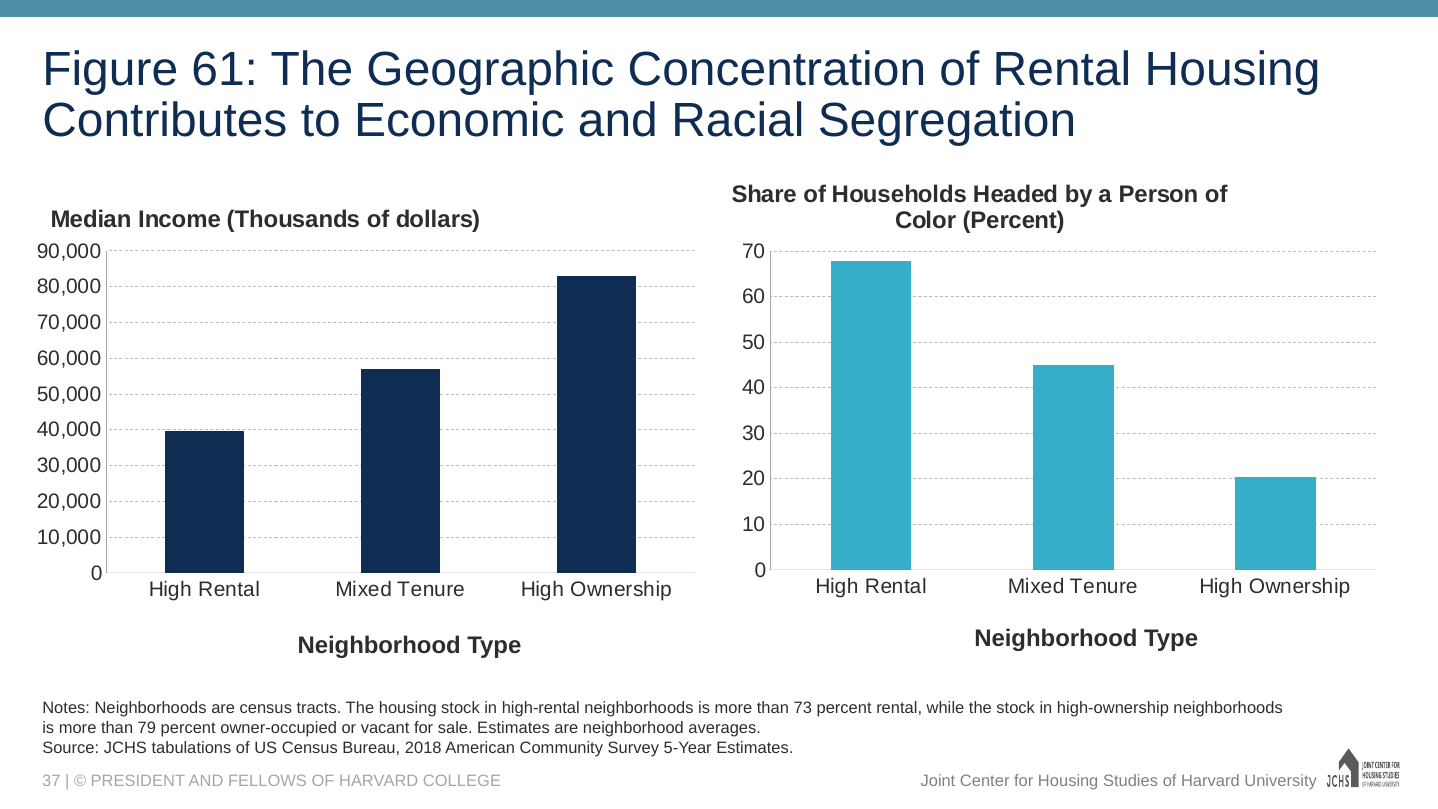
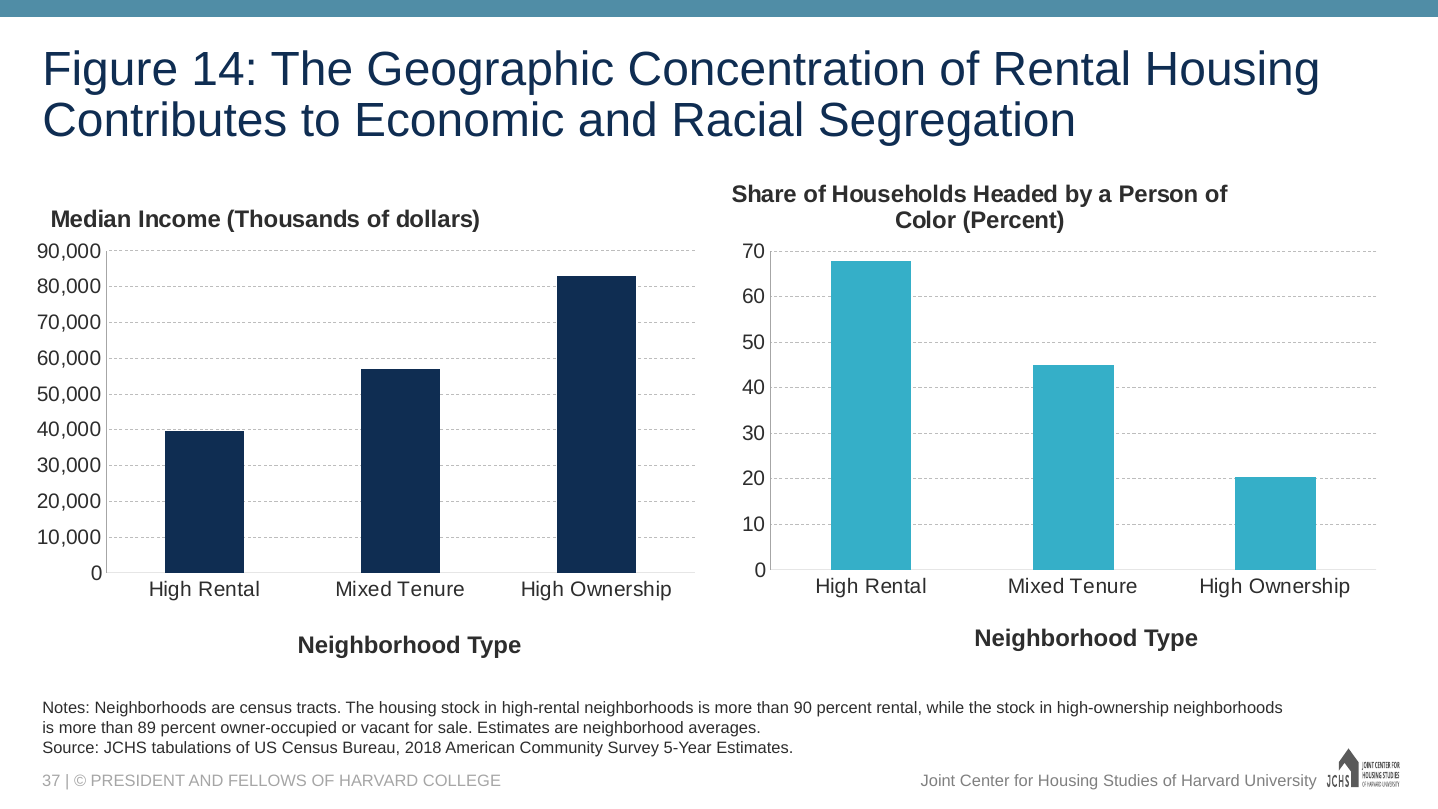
61: 61 -> 14
73: 73 -> 90
79: 79 -> 89
